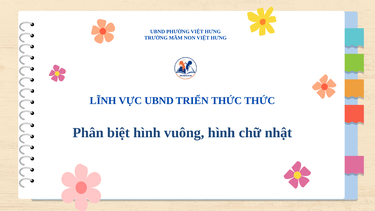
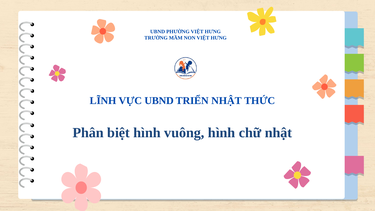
TRIỂN THỨC: THỨC -> NHẬT
